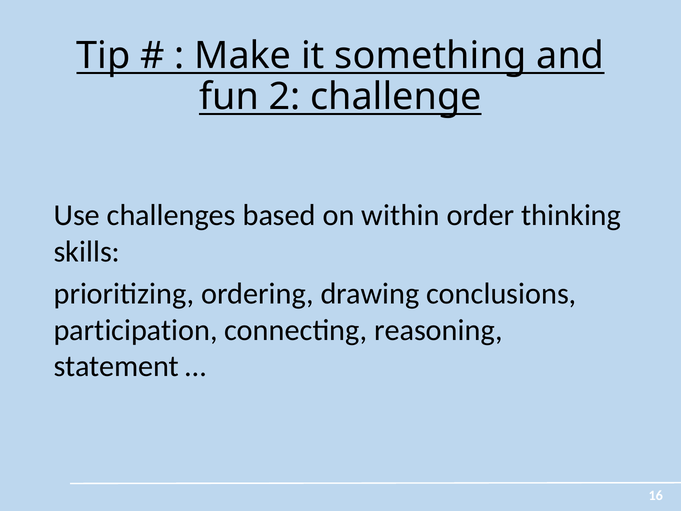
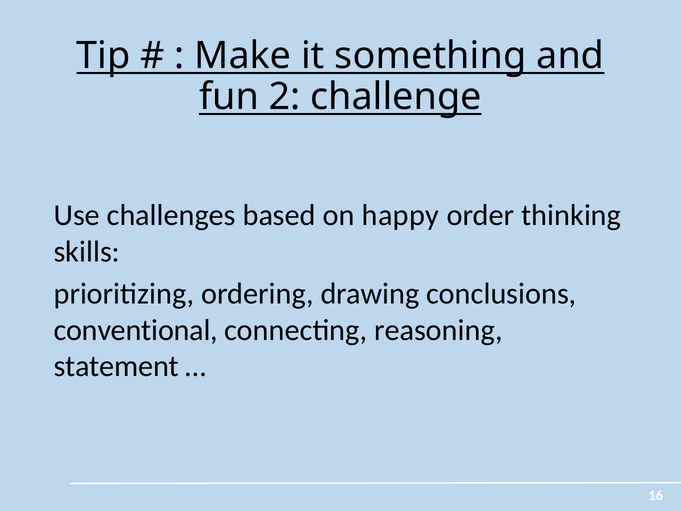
within: within -> happy
participation: participation -> conventional
